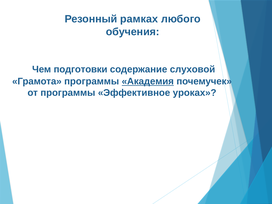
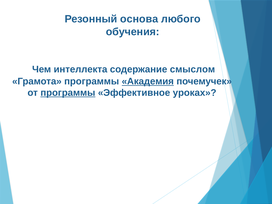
рамках: рамках -> основа
подготовки: подготовки -> интеллекта
слуховой: слуховой -> смыслом
программы at (68, 93) underline: none -> present
